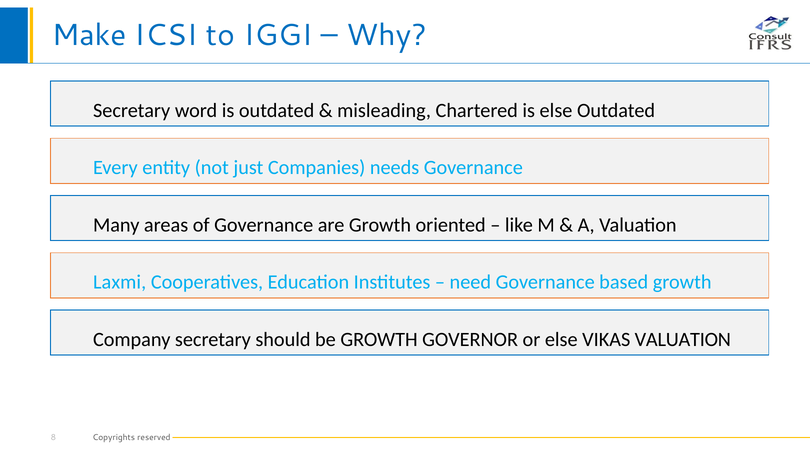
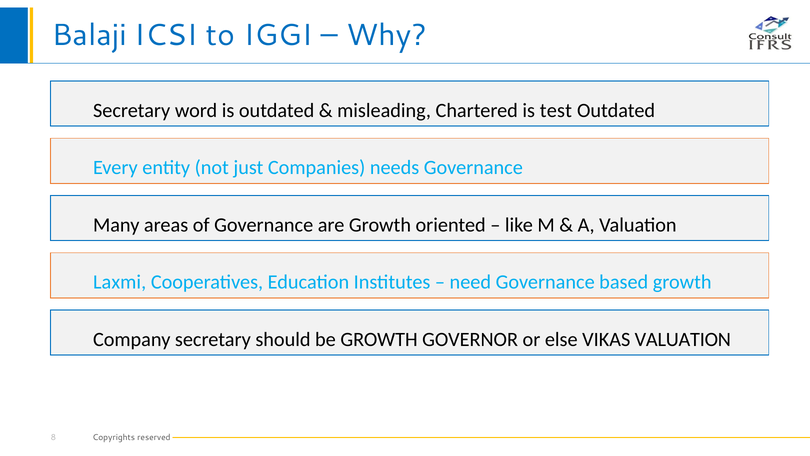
Make: Make -> Balaji
is else: else -> test
